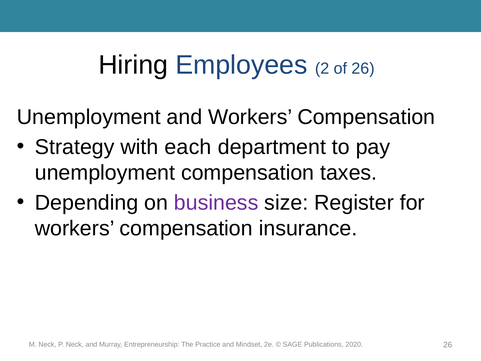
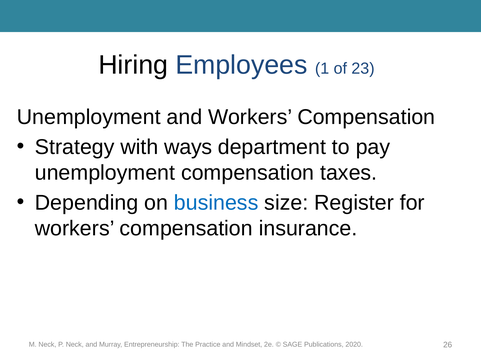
2: 2 -> 1
of 26: 26 -> 23
each: each -> ways
business colour: purple -> blue
